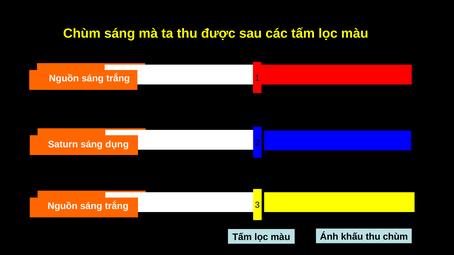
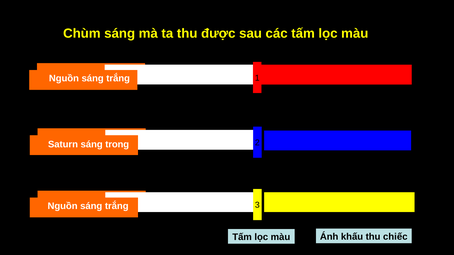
dụng: dụng -> trong
thu chùm: chùm -> chiếc
